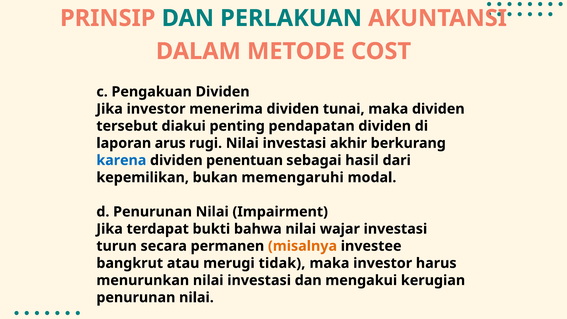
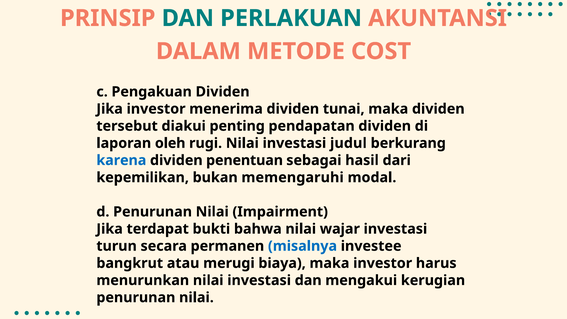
arus: arus -> oleh
akhir: akhir -> judul
misalnya colour: orange -> blue
tidak: tidak -> biaya
